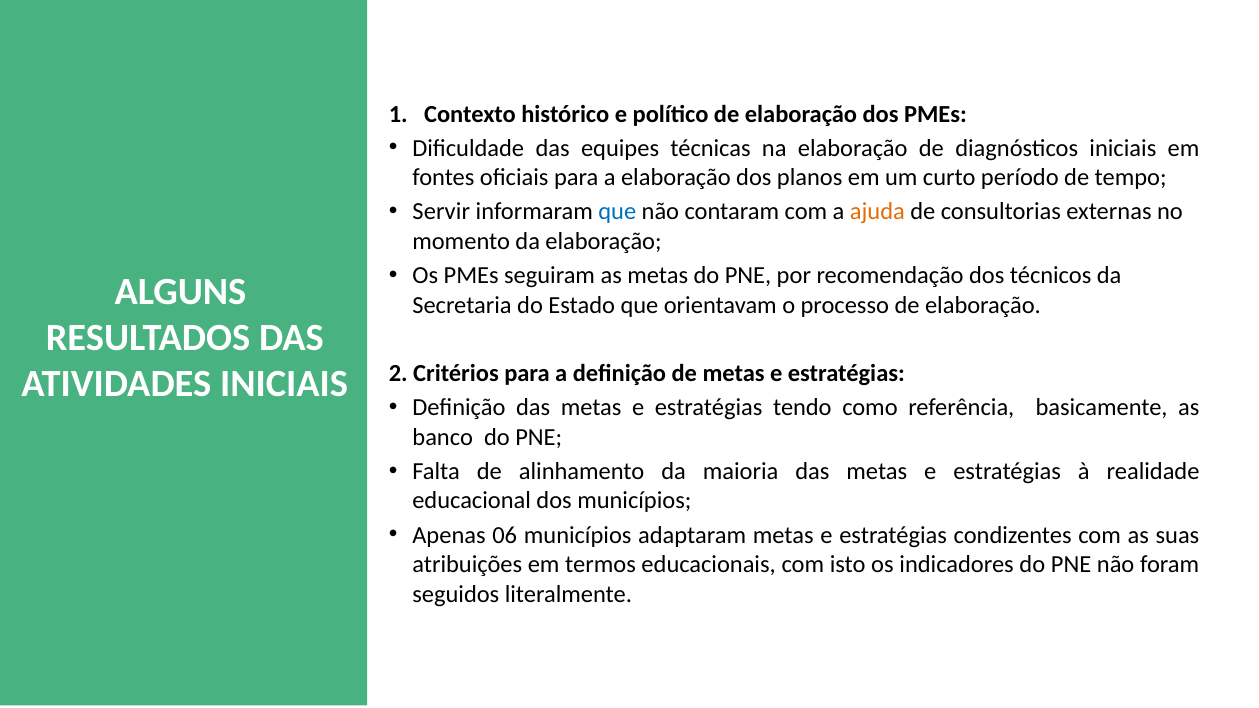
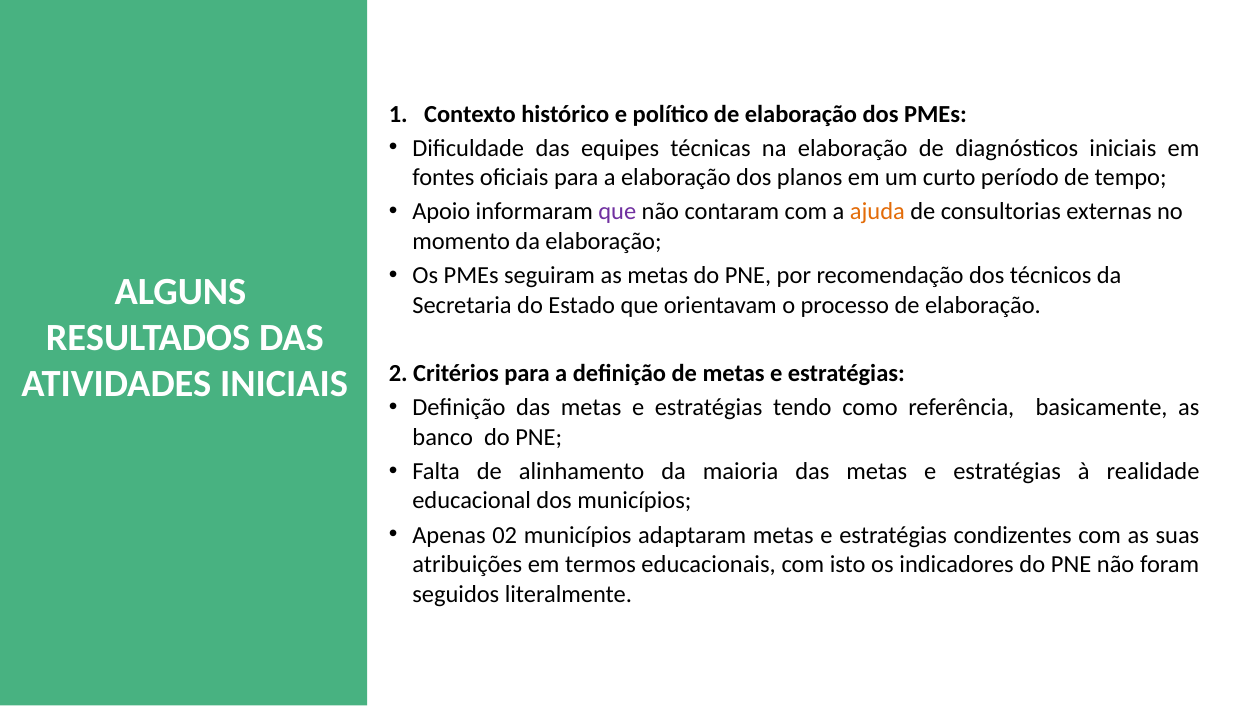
Servir: Servir -> Apoio
que at (617, 212) colour: blue -> purple
06: 06 -> 02
